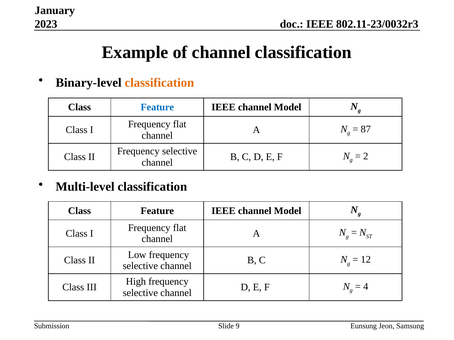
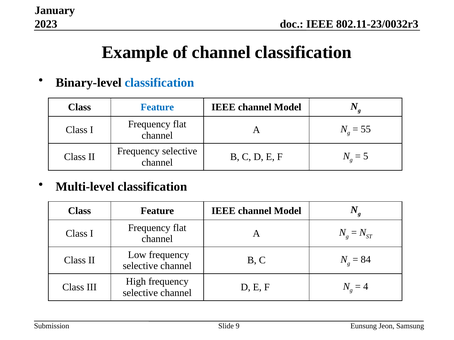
classification at (159, 83) colour: orange -> blue
87: 87 -> 55
2: 2 -> 5
12: 12 -> 84
